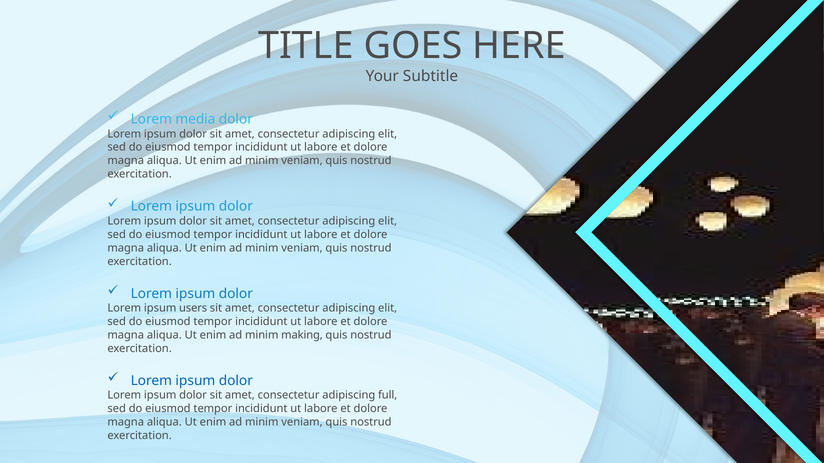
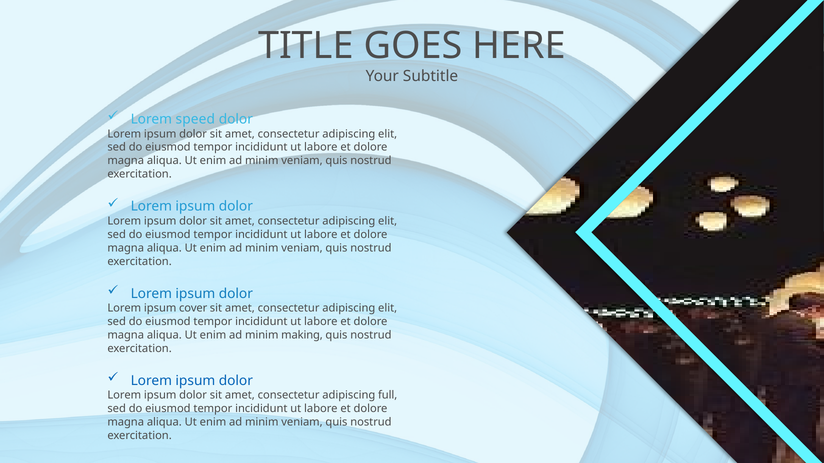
media: media -> speed
users: users -> cover
